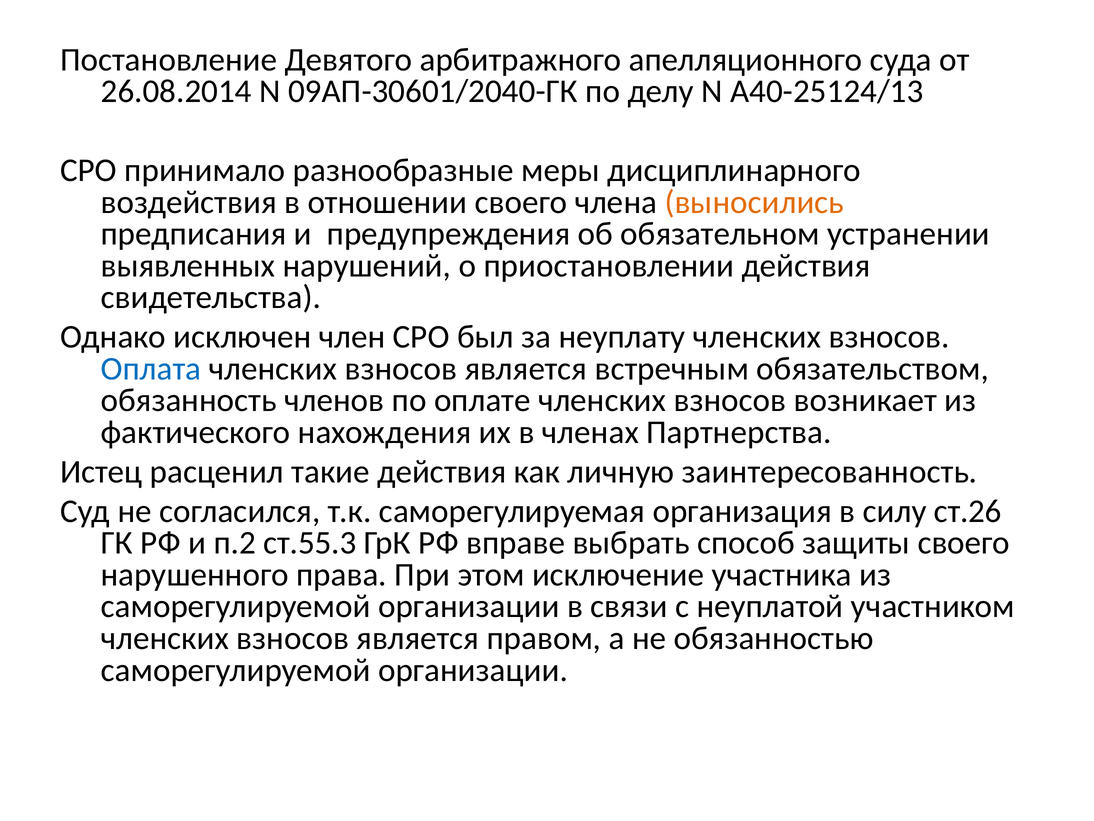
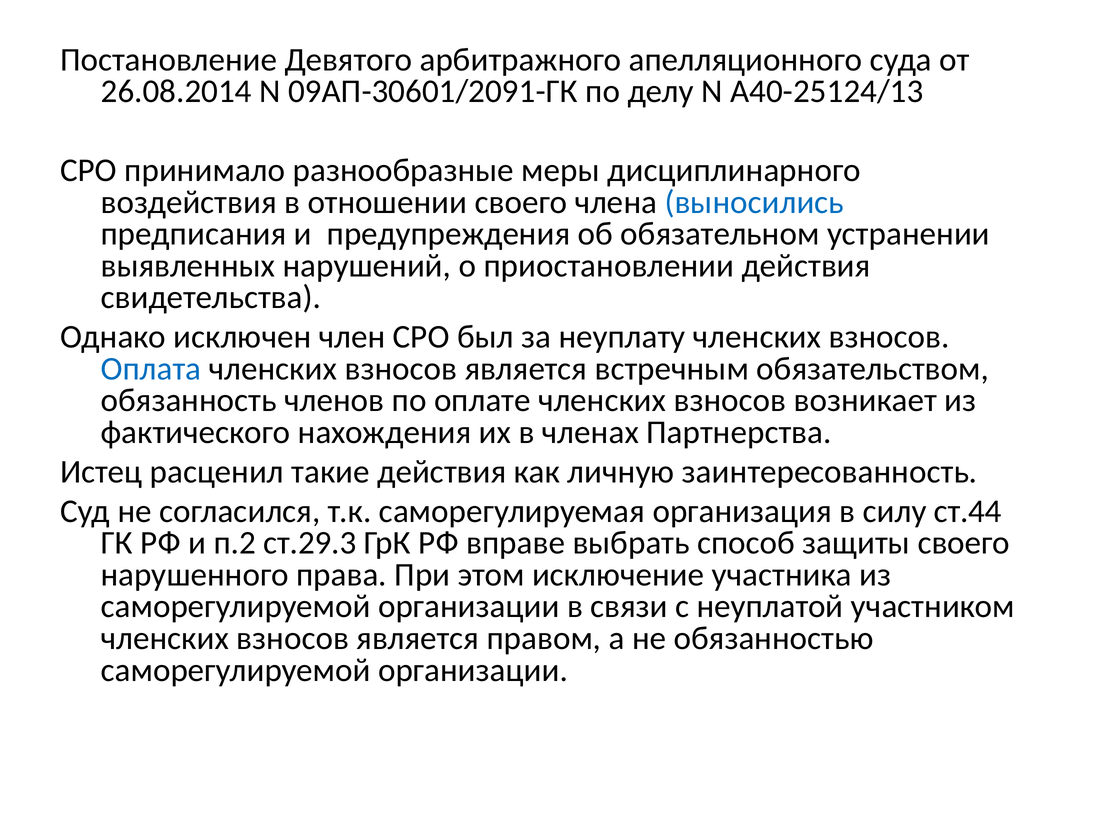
09АП-30601/2040-ГК: 09АП-30601/2040-ГК -> 09АП-30601/2091-ГК
выносились colour: orange -> blue
ст.26: ст.26 -> ст.44
ст.55.3: ст.55.3 -> ст.29.3
